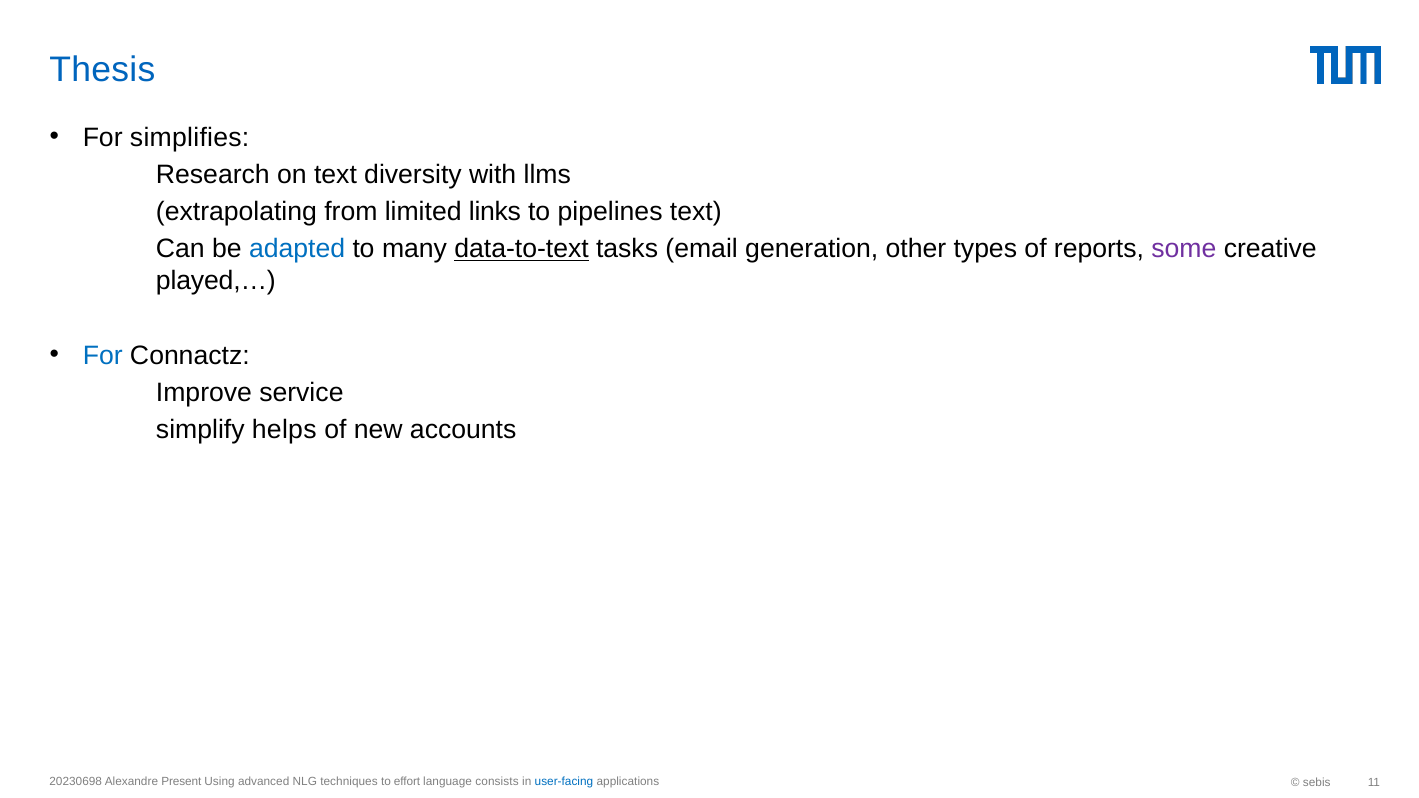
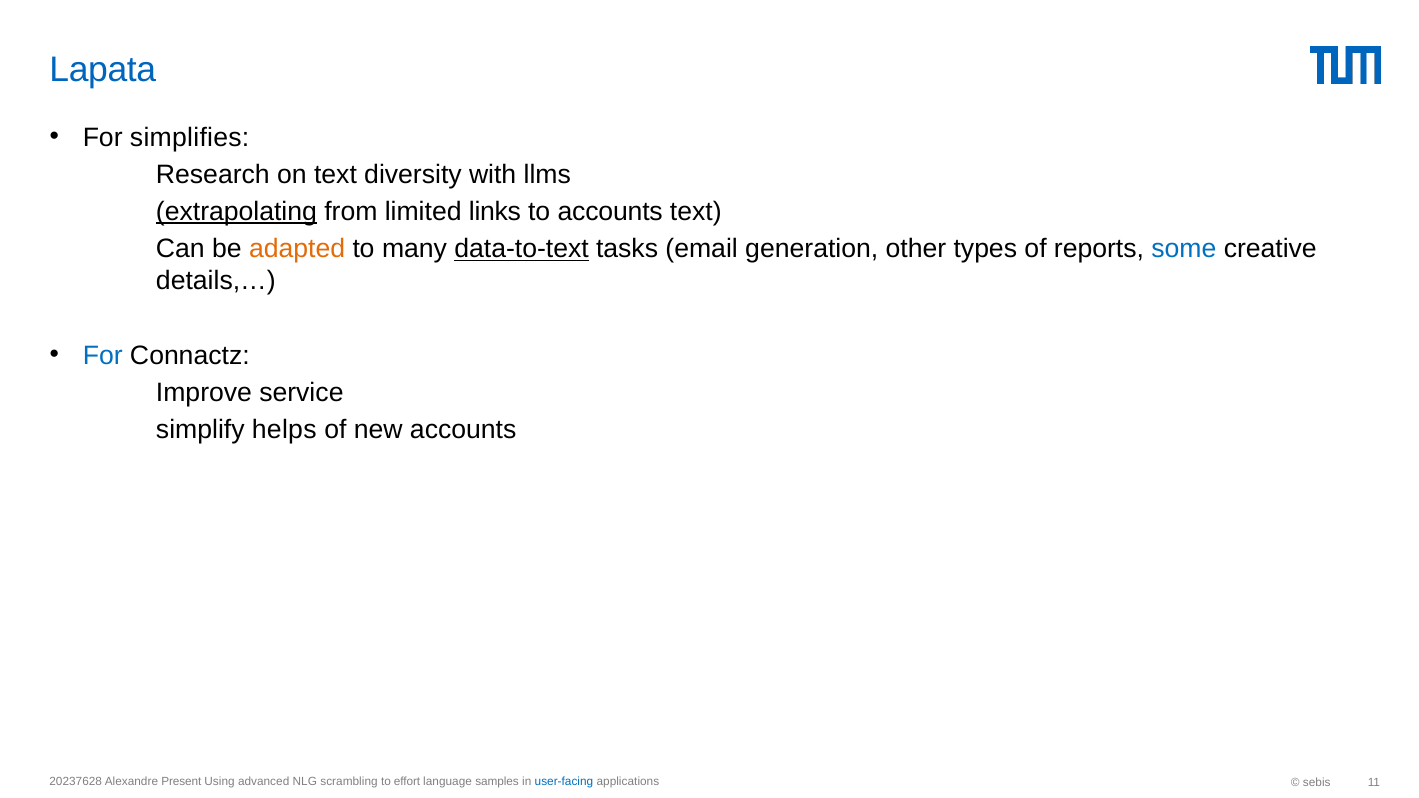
Thesis: Thesis -> Lapata
extrapolating underline: none -> present
to pipelines: pipelines -> accounts
adapted colour: blue -> orange
some colour: purple -> blue
played,…: played,… -> details,…
20230698: 20230698 -> 20237628
techniques: techniques -> scrambling
consists: consists -> samples
